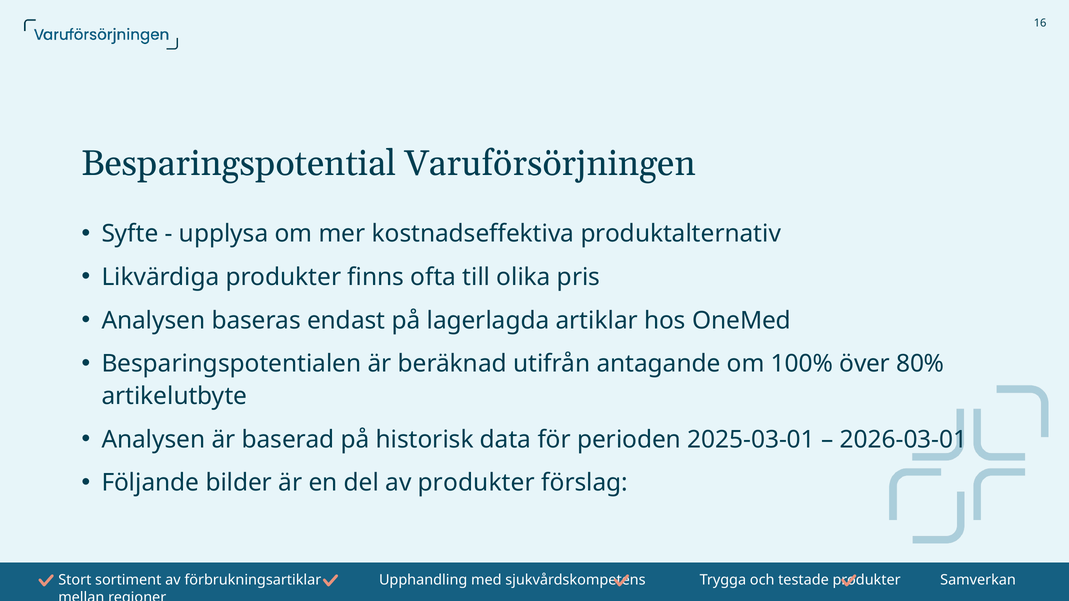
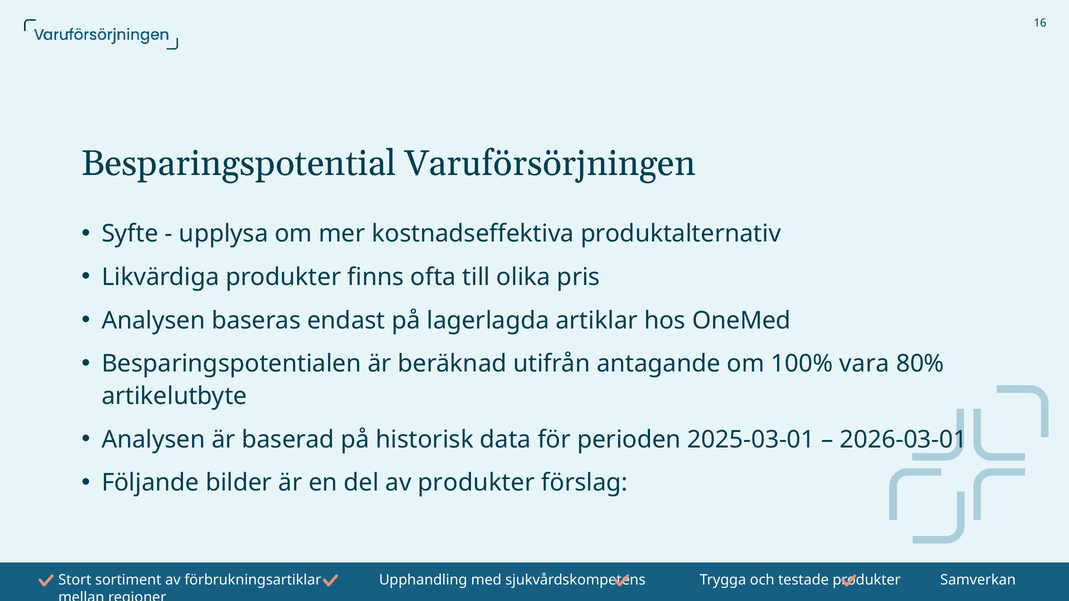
över: över -> vara
